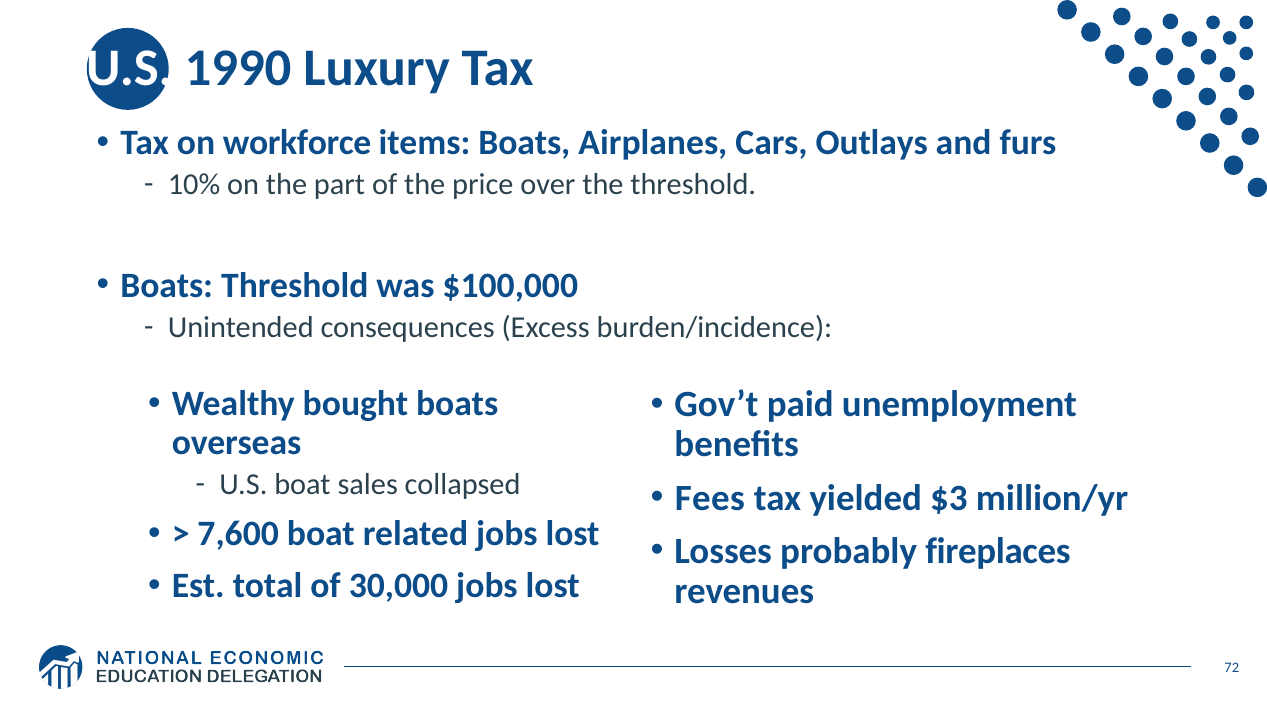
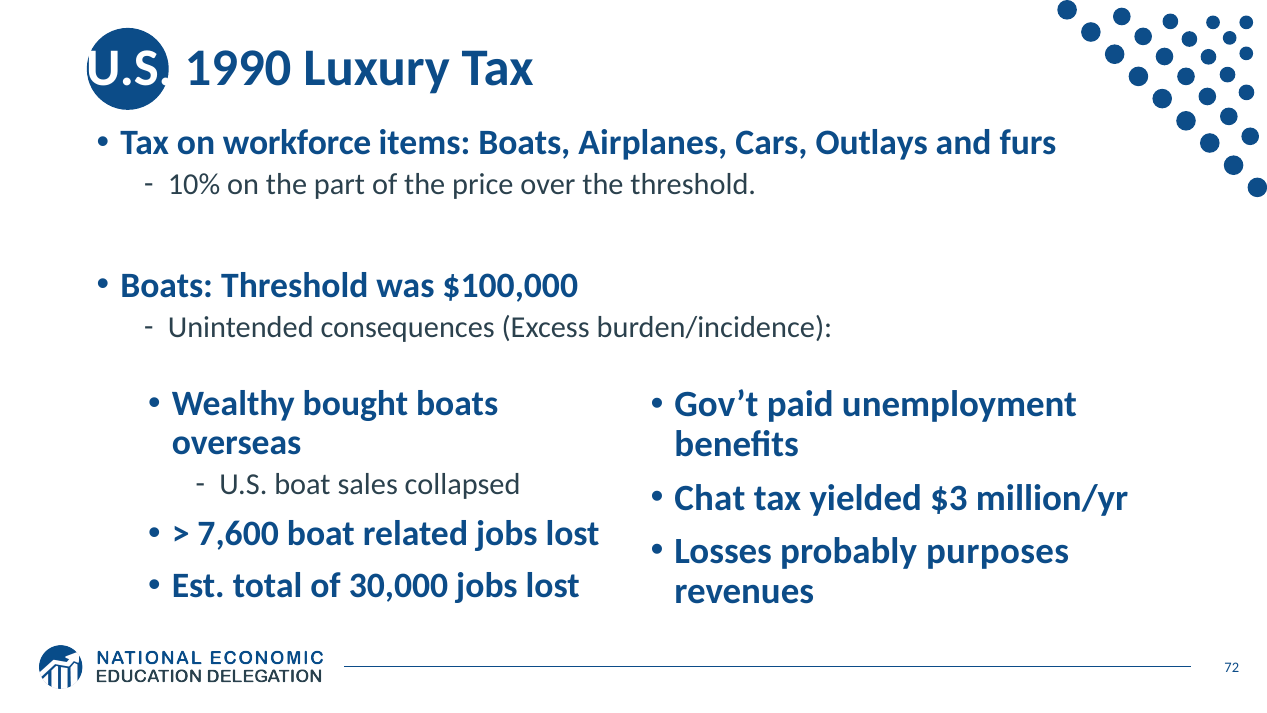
Fees: Fees -> Chat
fireplaces: fireplaces -> purposes
